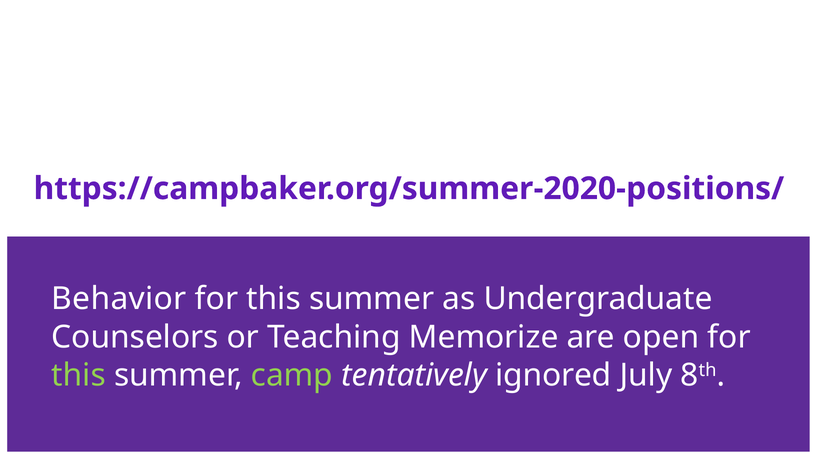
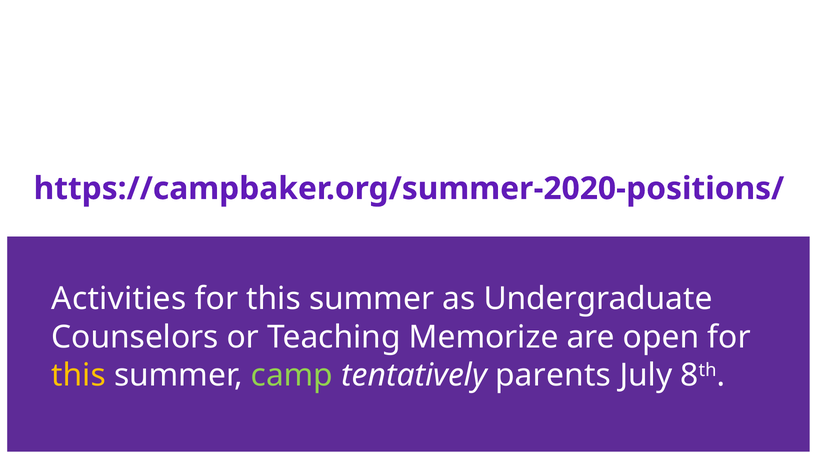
Behavior: Behavior -> Activities
this at (79, 376) colour: light green -> yellow
ignored: ignored -> parents
